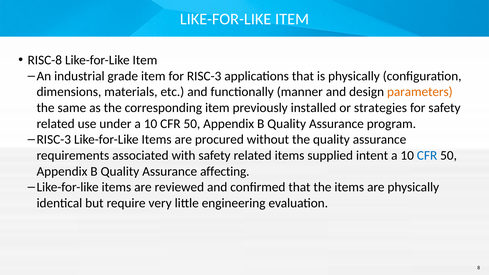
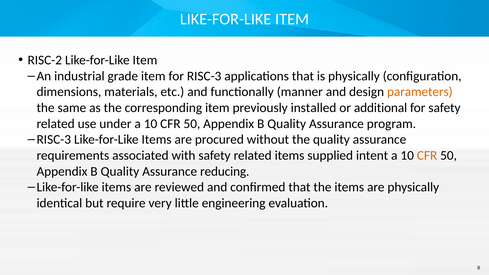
RISC-8: RISC-8 -> RISC-2
strategies: strategies -> additional
CFR at (427, 156) colour: blue -> orange
affecting: affecting -> reducing
